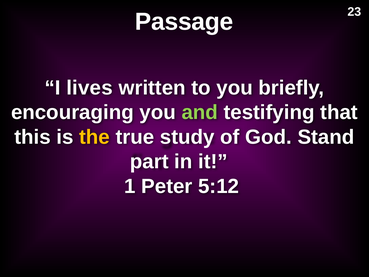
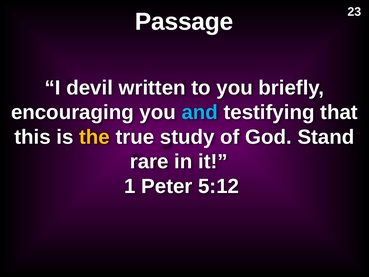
lives: lives -> devil
and colour: light green -> light blue
part: part -> rare
